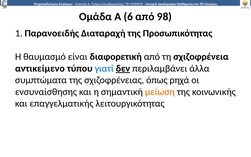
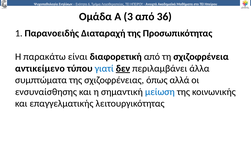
Α 6: 6 -> 3
98: 98 -> 36
θαυμασμό: θαυμασμό -> παρακάτω
ρηχά: ρηχά -> αλλά
μείωση colour: orange -> blue
